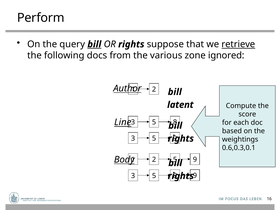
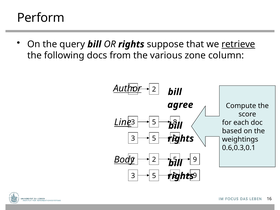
bill at (94, 44) underline: present -> none
ignored: ignored -> column
latent: latent -> agree
